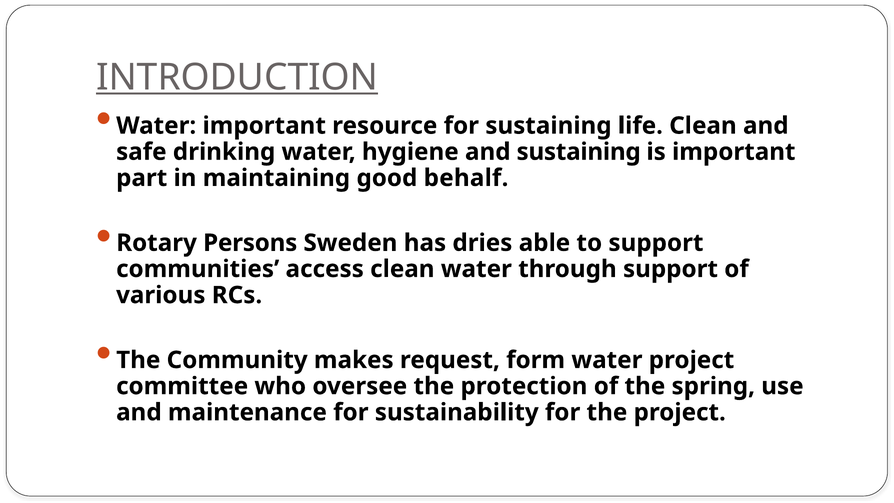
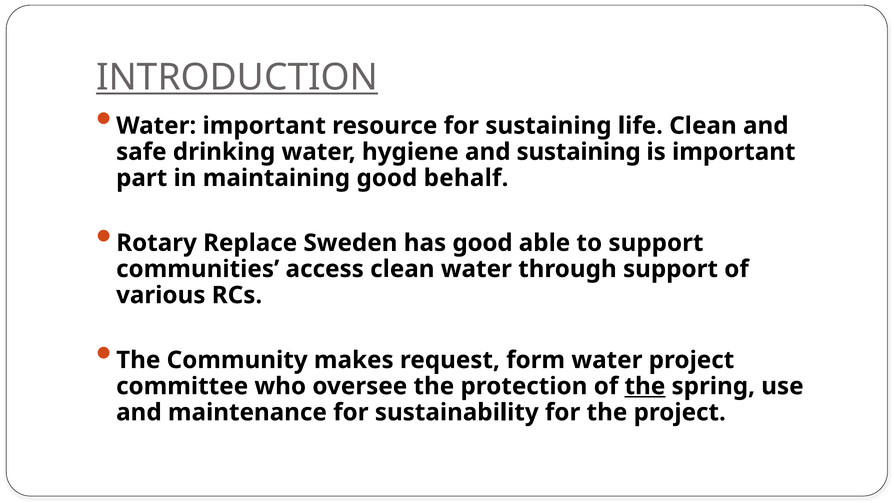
Persons: Persons -> Replace
has dries: dries -> good
the at (645, 386) underline: none -> present
